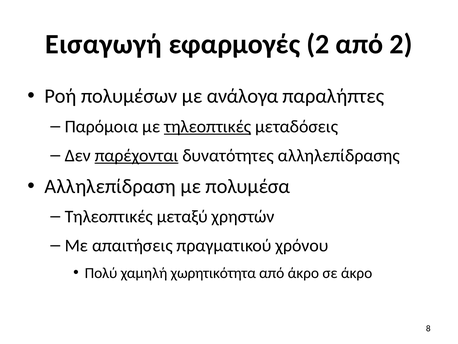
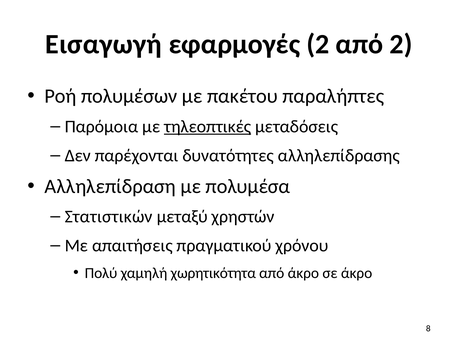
ανάλογα: ανάλογα -> πακέτου
παρέχονται underline: present -> none
Τηλεοπτικές at (109, 216): Τηλεοπτικές -> Στατιστικών
